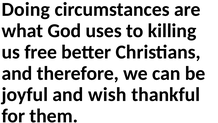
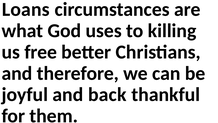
Doing: Doing -> Loans
wish: wish -> back
